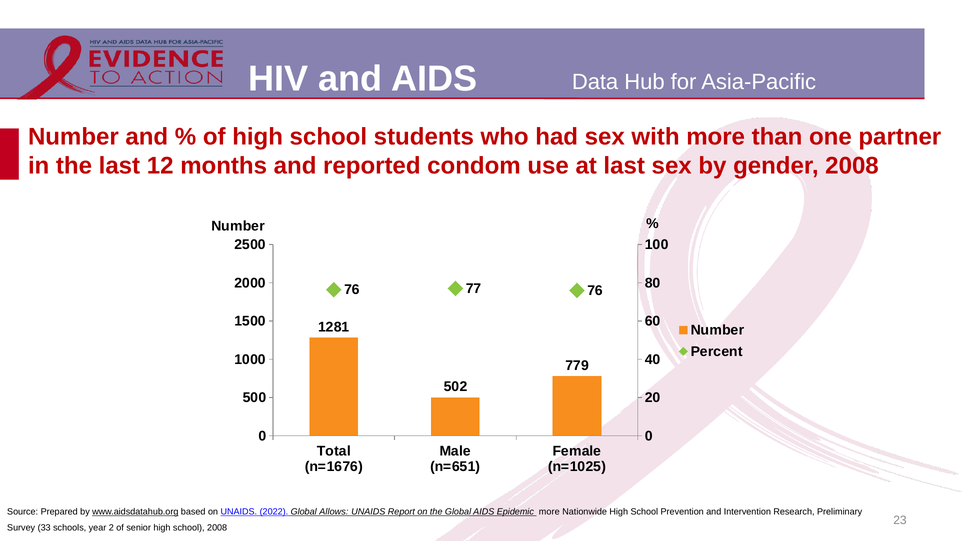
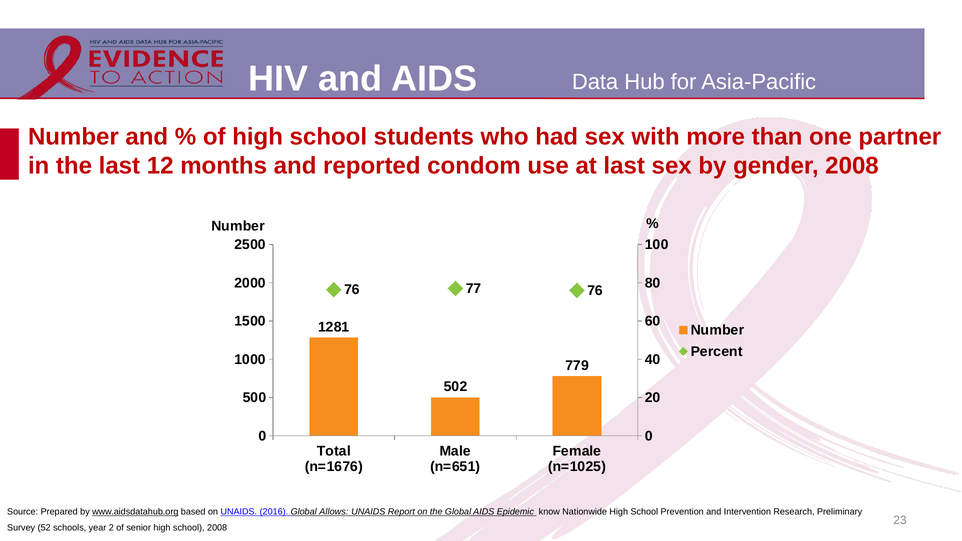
2022: 2022 -> 2016
Epidemic more: more -> know
33: 33 -> 52
